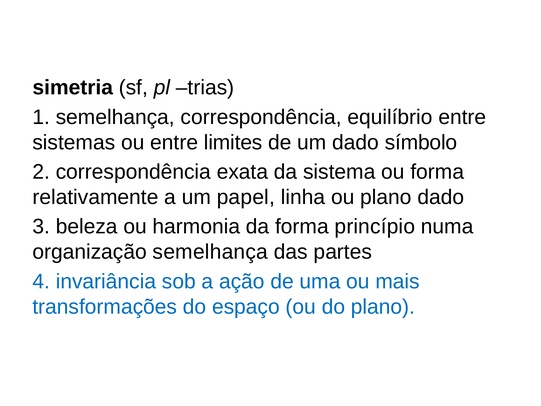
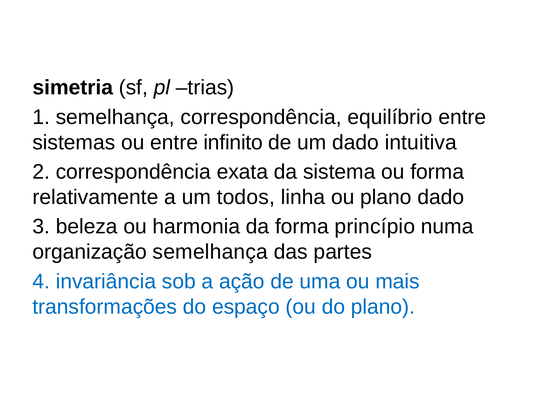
limites: limites -> infinito
símbolo: símbolo -> intuitiva
papel: papel -> todos
